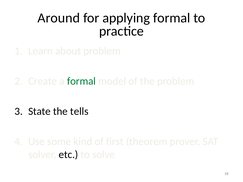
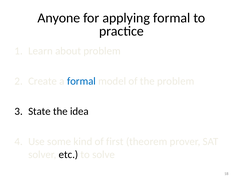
Around: Around -> Anyone
formal at (81, 81) colour: green -> blue
tells: tells -> idea
